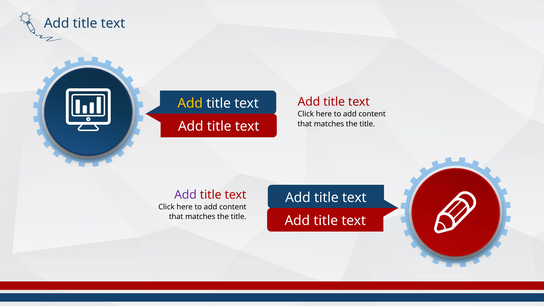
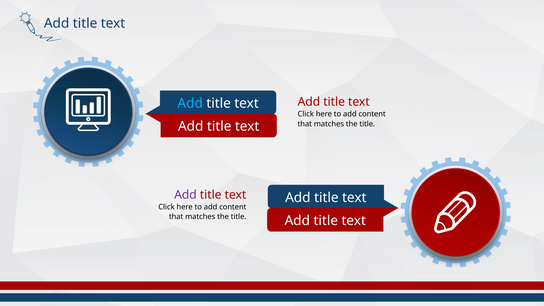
Add at (190, 103) colour: yellow -> light blue
